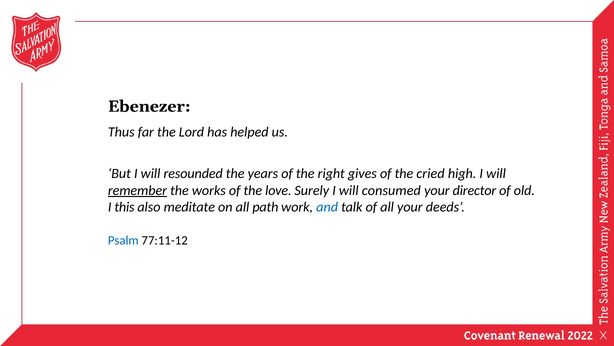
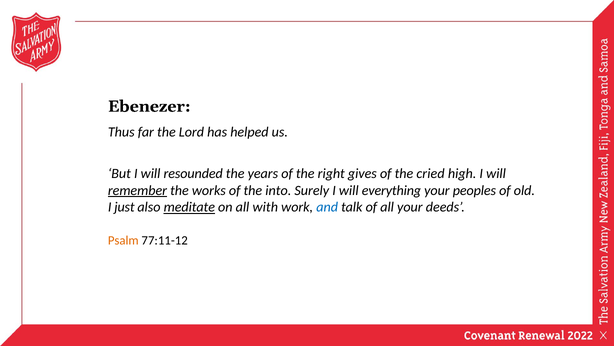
love: love -> into
consumed: consumed -> everything
director: director -> peoples
this: this -> just
meditate underline: none -> present
path: path -> with
Psalm colour: blue -> orange
